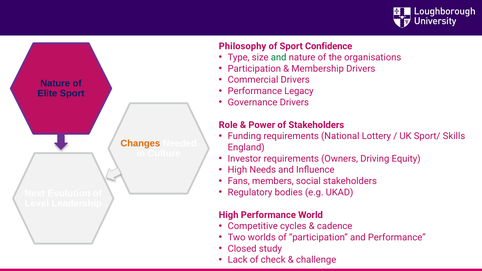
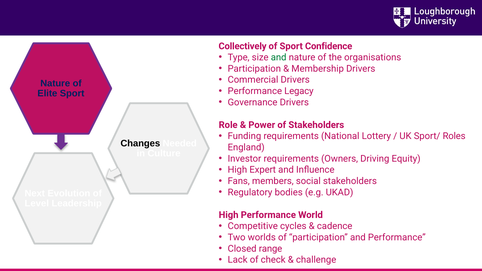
Philosophy: Philosophy -> Collectively
Skills: Skills -> Roles
Changes colour: orange -> black
Needs: Needs -> Expert
study: study -> range
